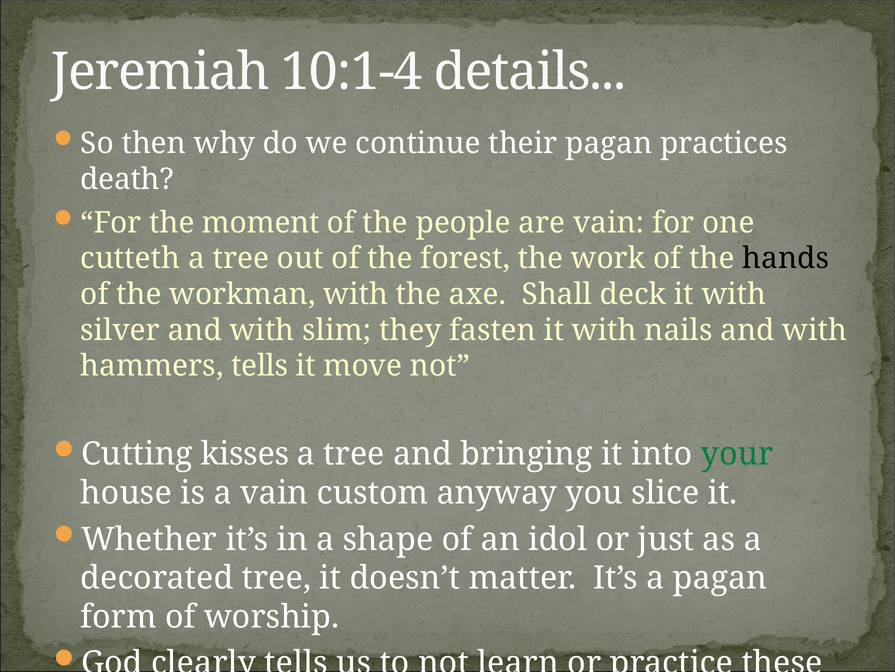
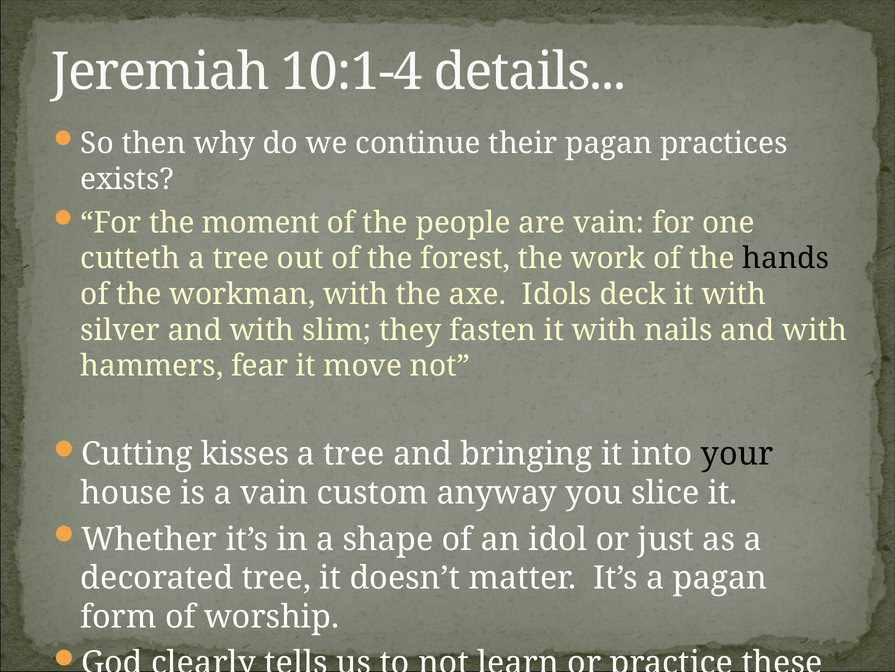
death: death -> exists
Shall: Shall -> Idols
hammers tells: tells -> fear
your colour: green -> black
